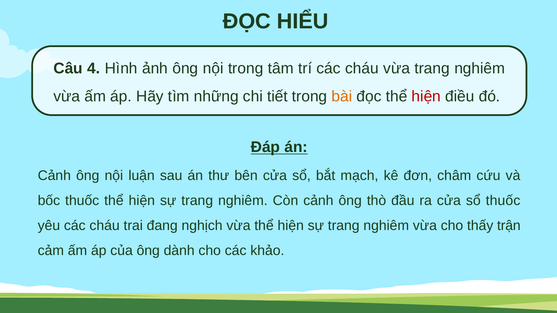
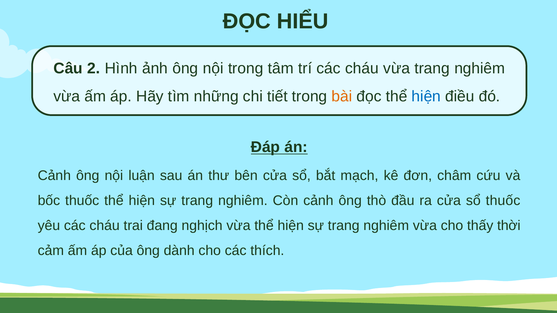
4: 4 -> 2
hiện at (426, 96) colour: red -> blue
trận: trận -> thời
khảo: khảo -> thích
